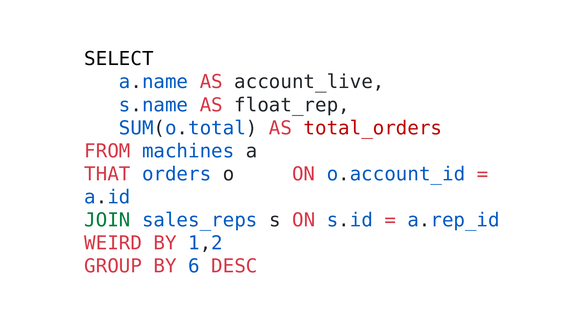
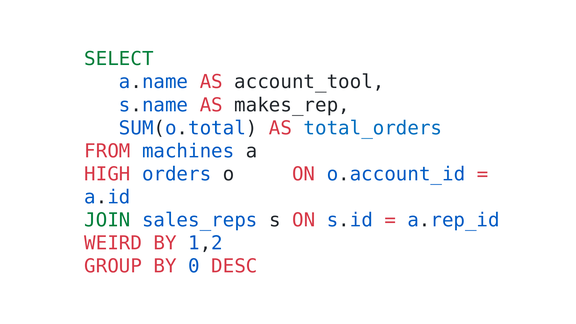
SELECT colour: black -> green
account_live: account_live -> account_tool
float_rep: float_rep -> makes_rep
total_orders colour: red -> blue
THAT: THAT -> HIGH
6: 6 -> 0
